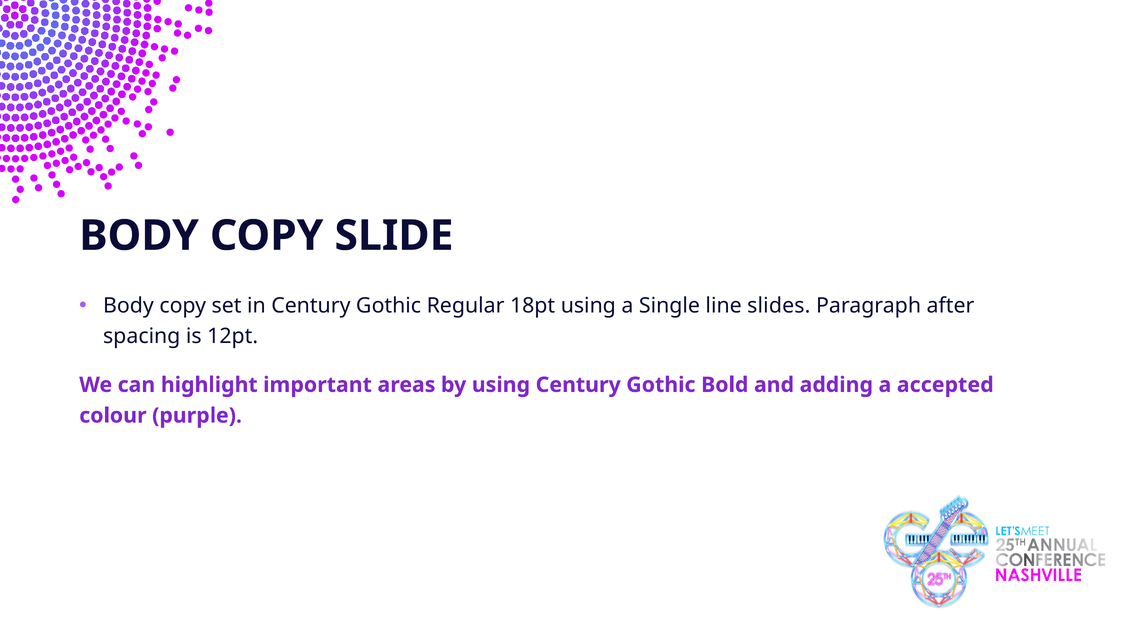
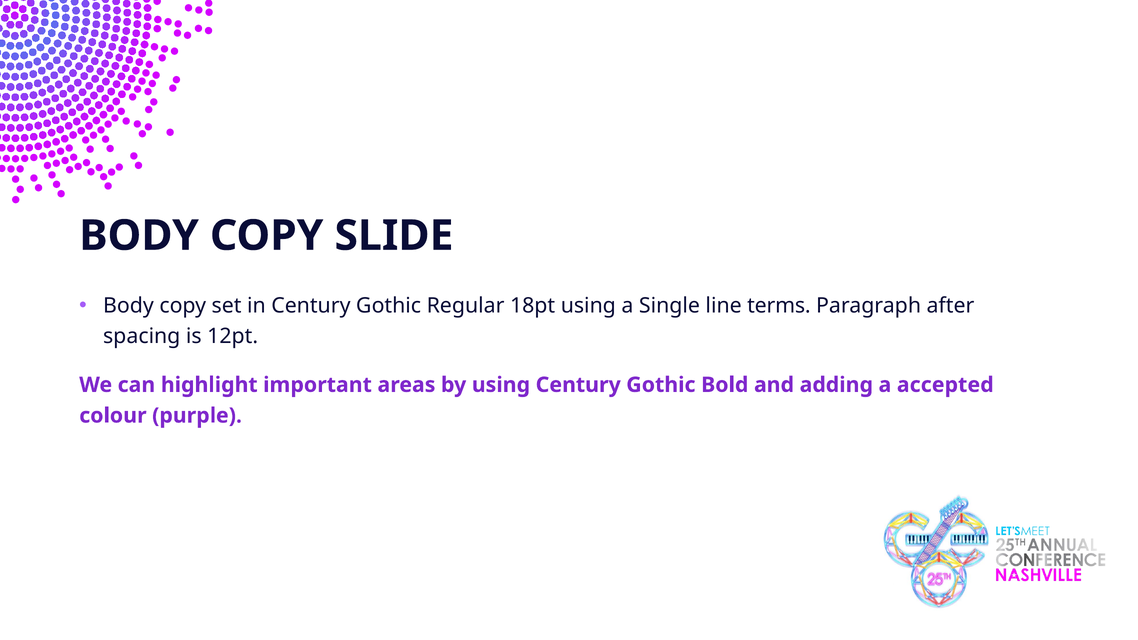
slides: slides -> terms
